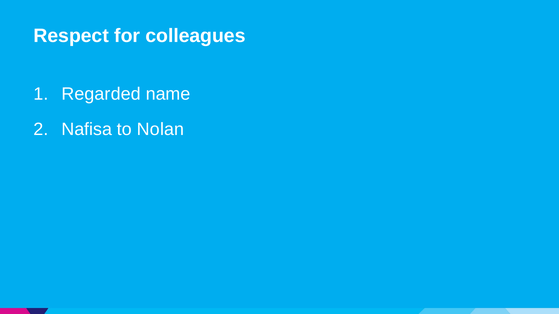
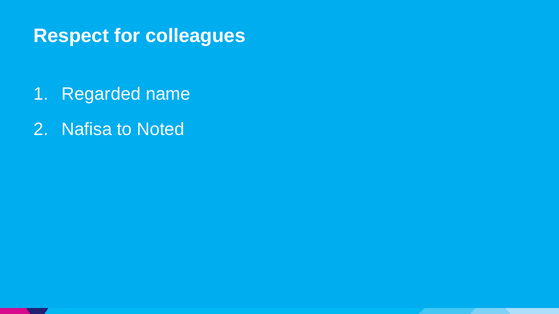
Nolan: Nolan -> Noted
